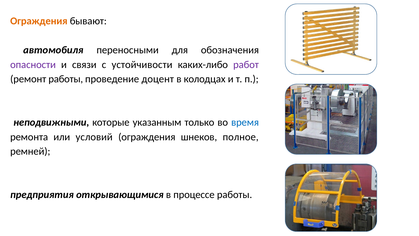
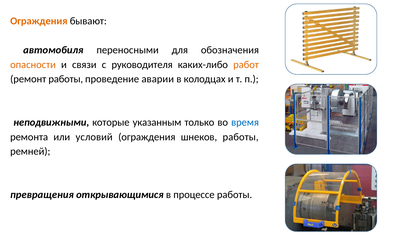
опасности colour: purple -> orange
устойчивости: устойчивости -> руководителя
работ colour: purple -> orange
доцент: доцент -> аварии
шнеков полное: полное -> работы
предприятия: предприятия -> превращения
